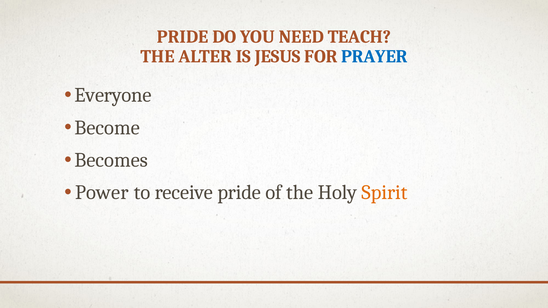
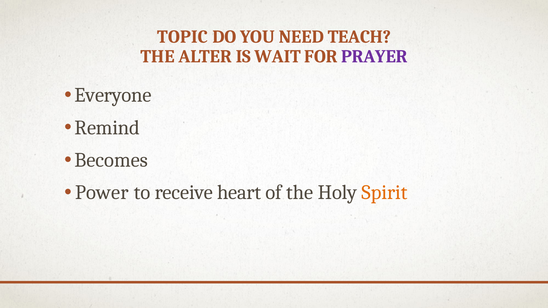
PRIDE at (183, 37): PRIDE -> TOPIC
JESUS: JESUS -> WAIT
PRAYER colour: blue -> purple
Become: Become -> Remind
receive pride: pride -> heart
